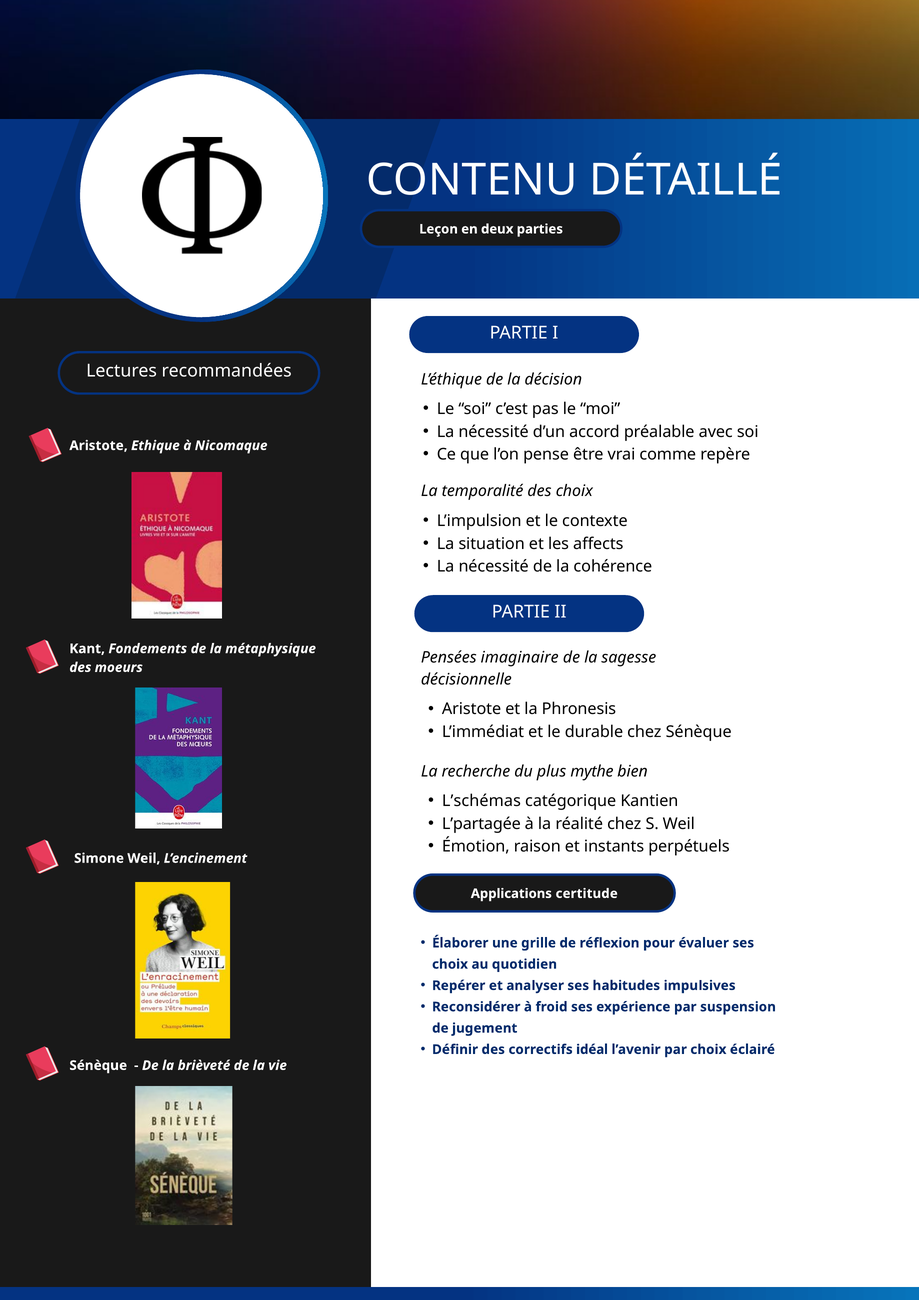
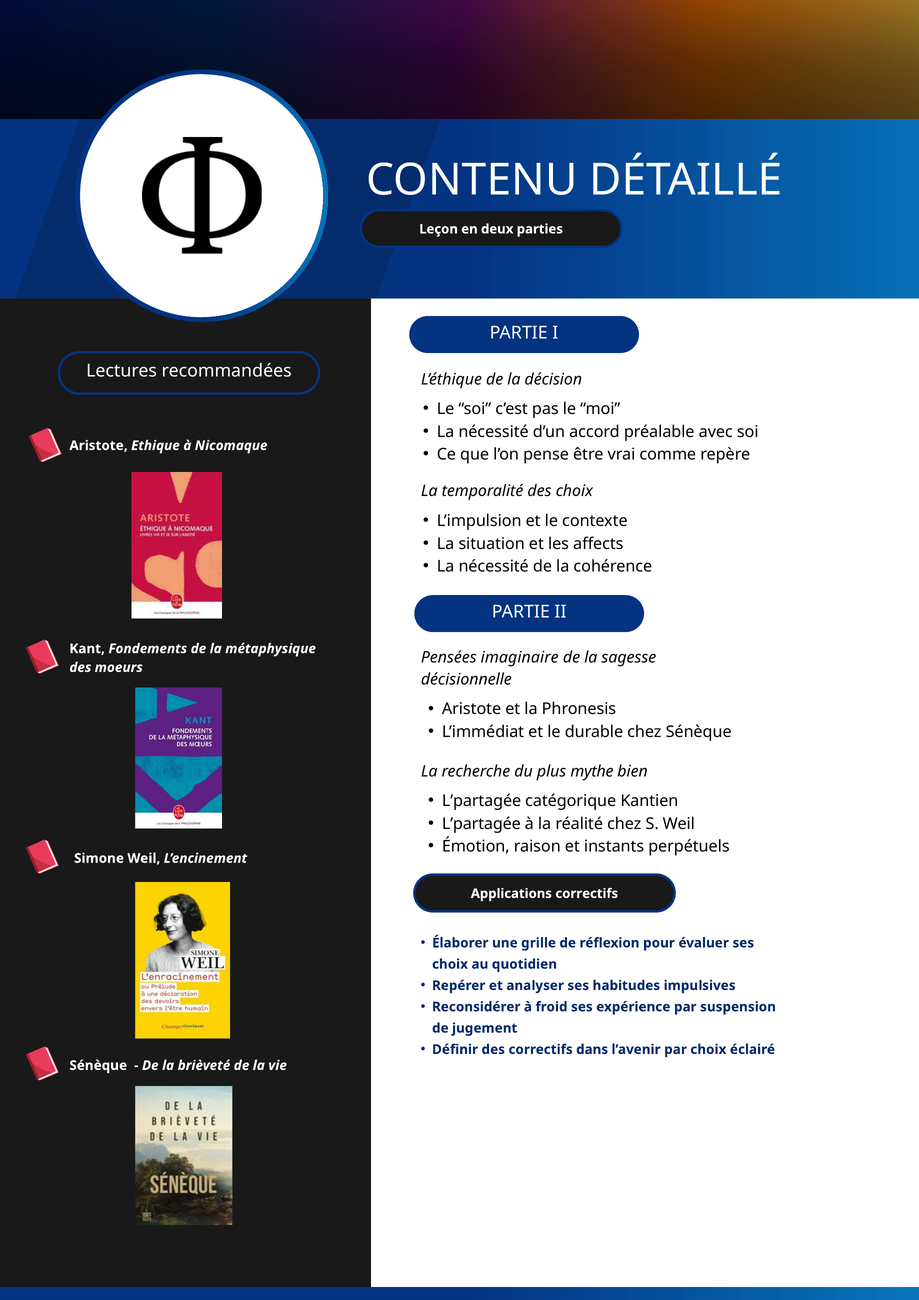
L’schémas at (481, 801): L’schémas -> L’partagée
Applications certitude: certitude -> correctifs
idéal: idéal -> dans
